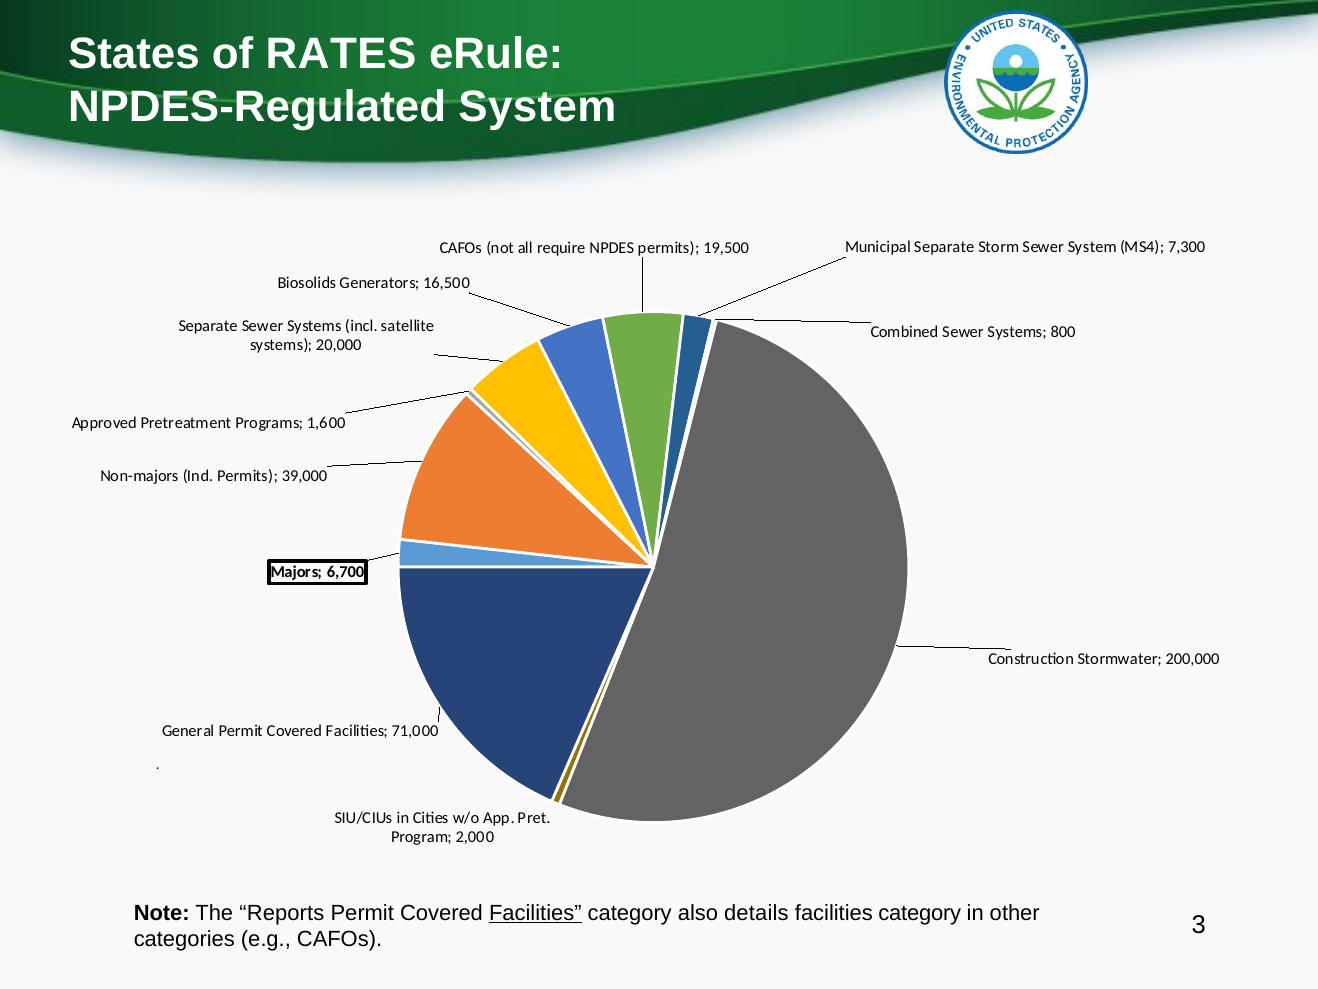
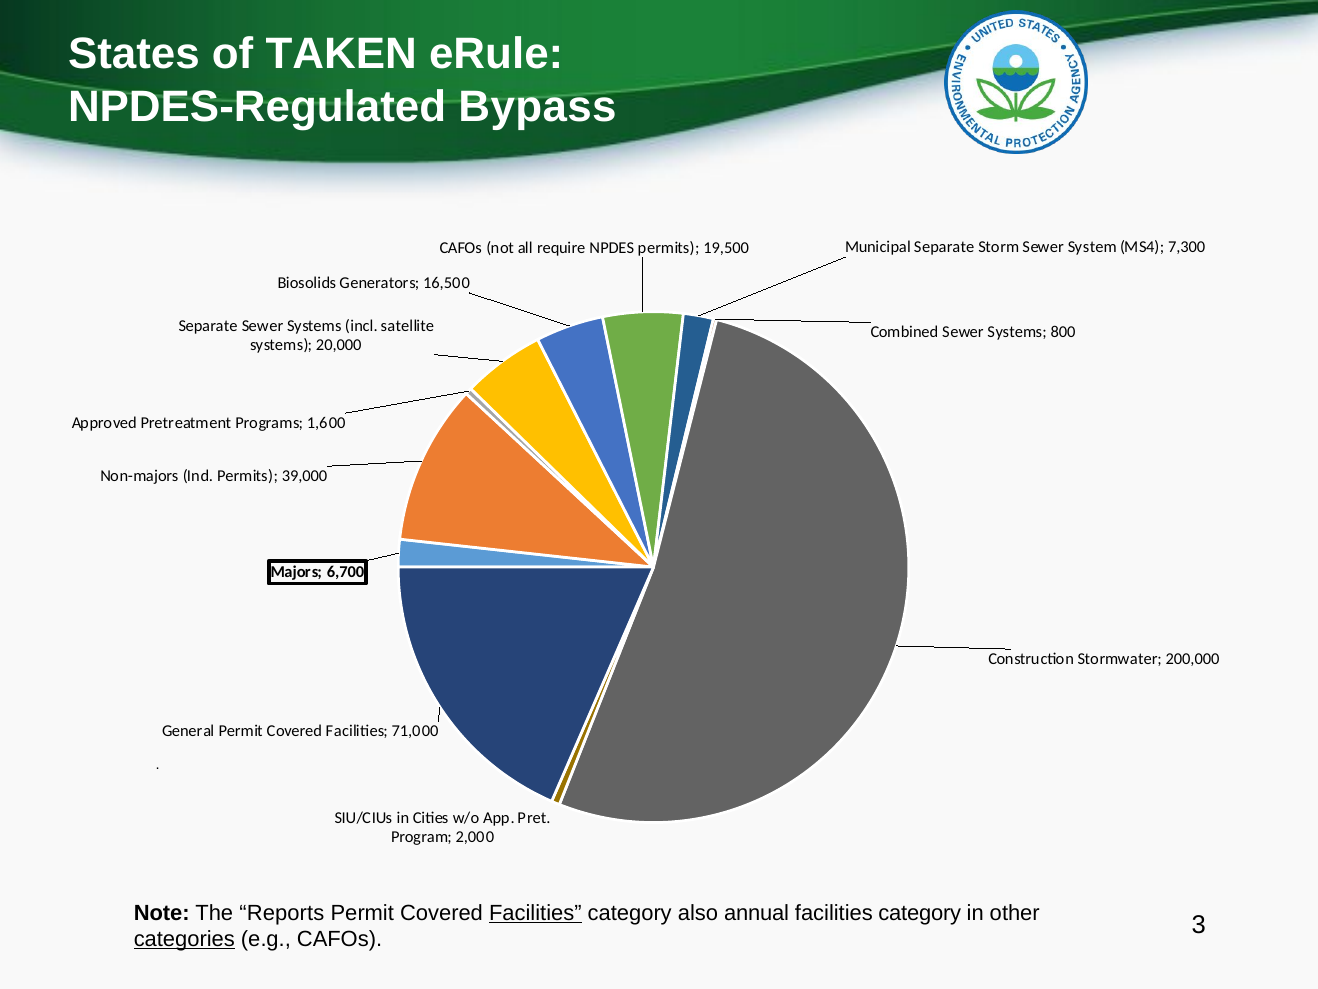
RATES: RATES -> TAKEN
NPDES-Regulated System: System -> Bypass
details: details -> annual
categories underline: none -> present
